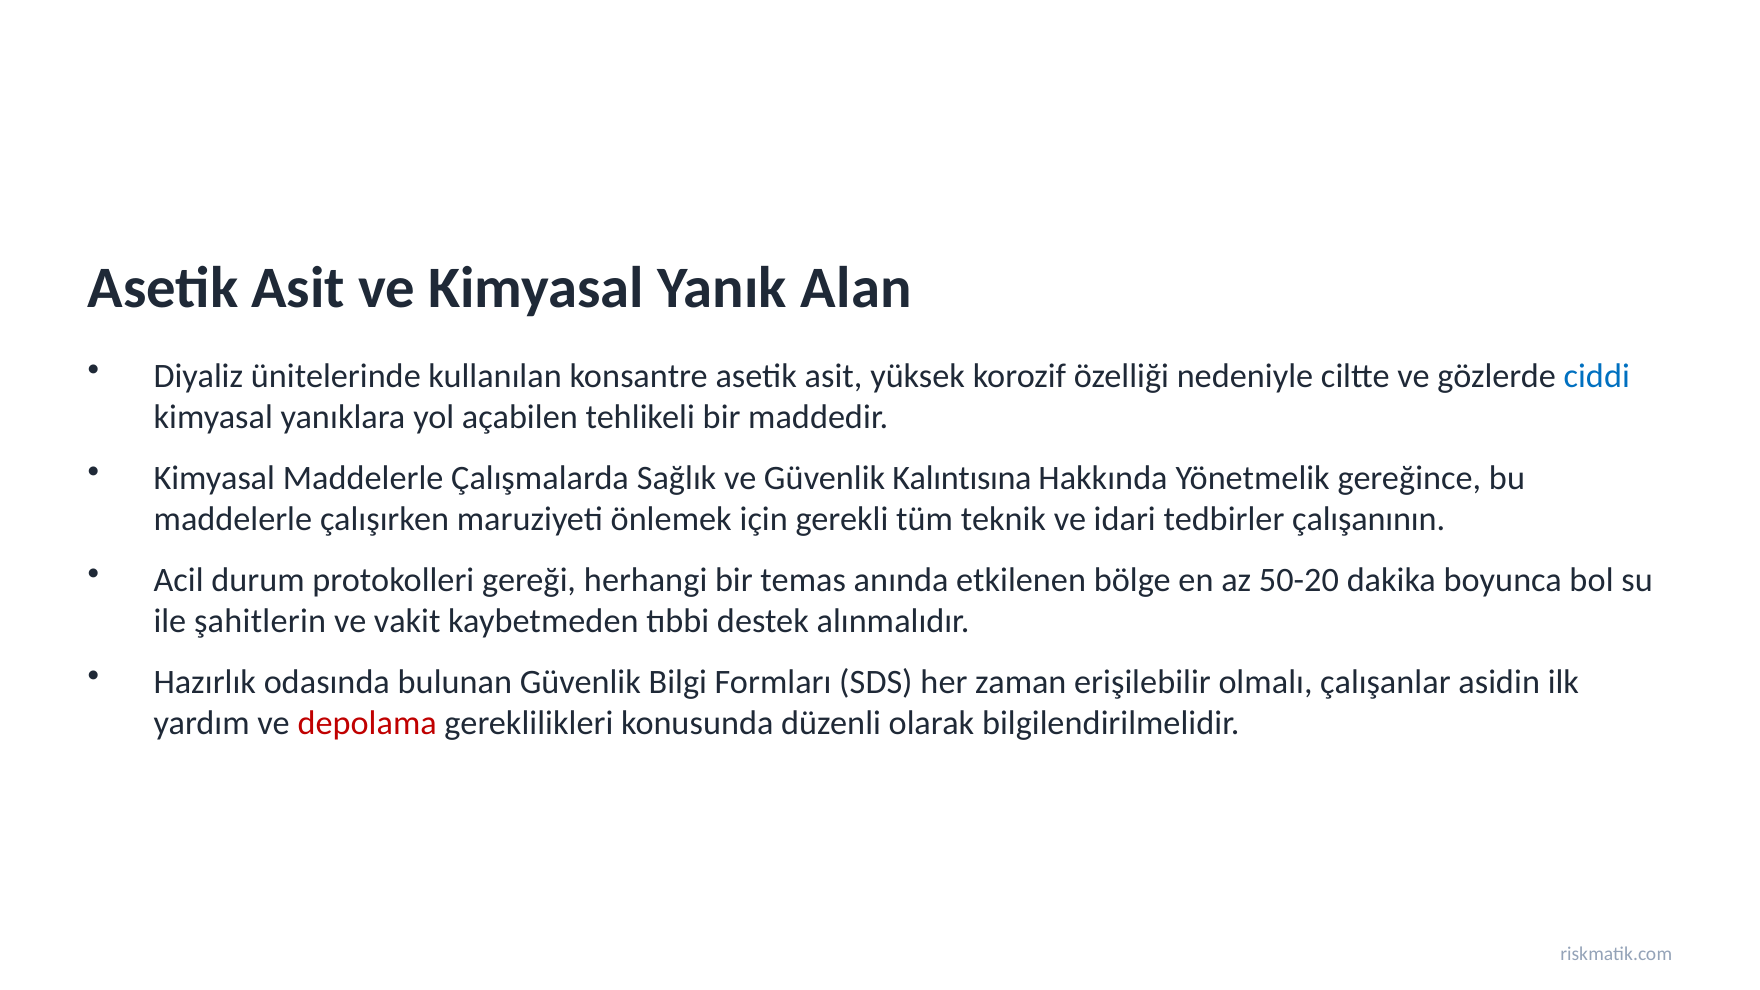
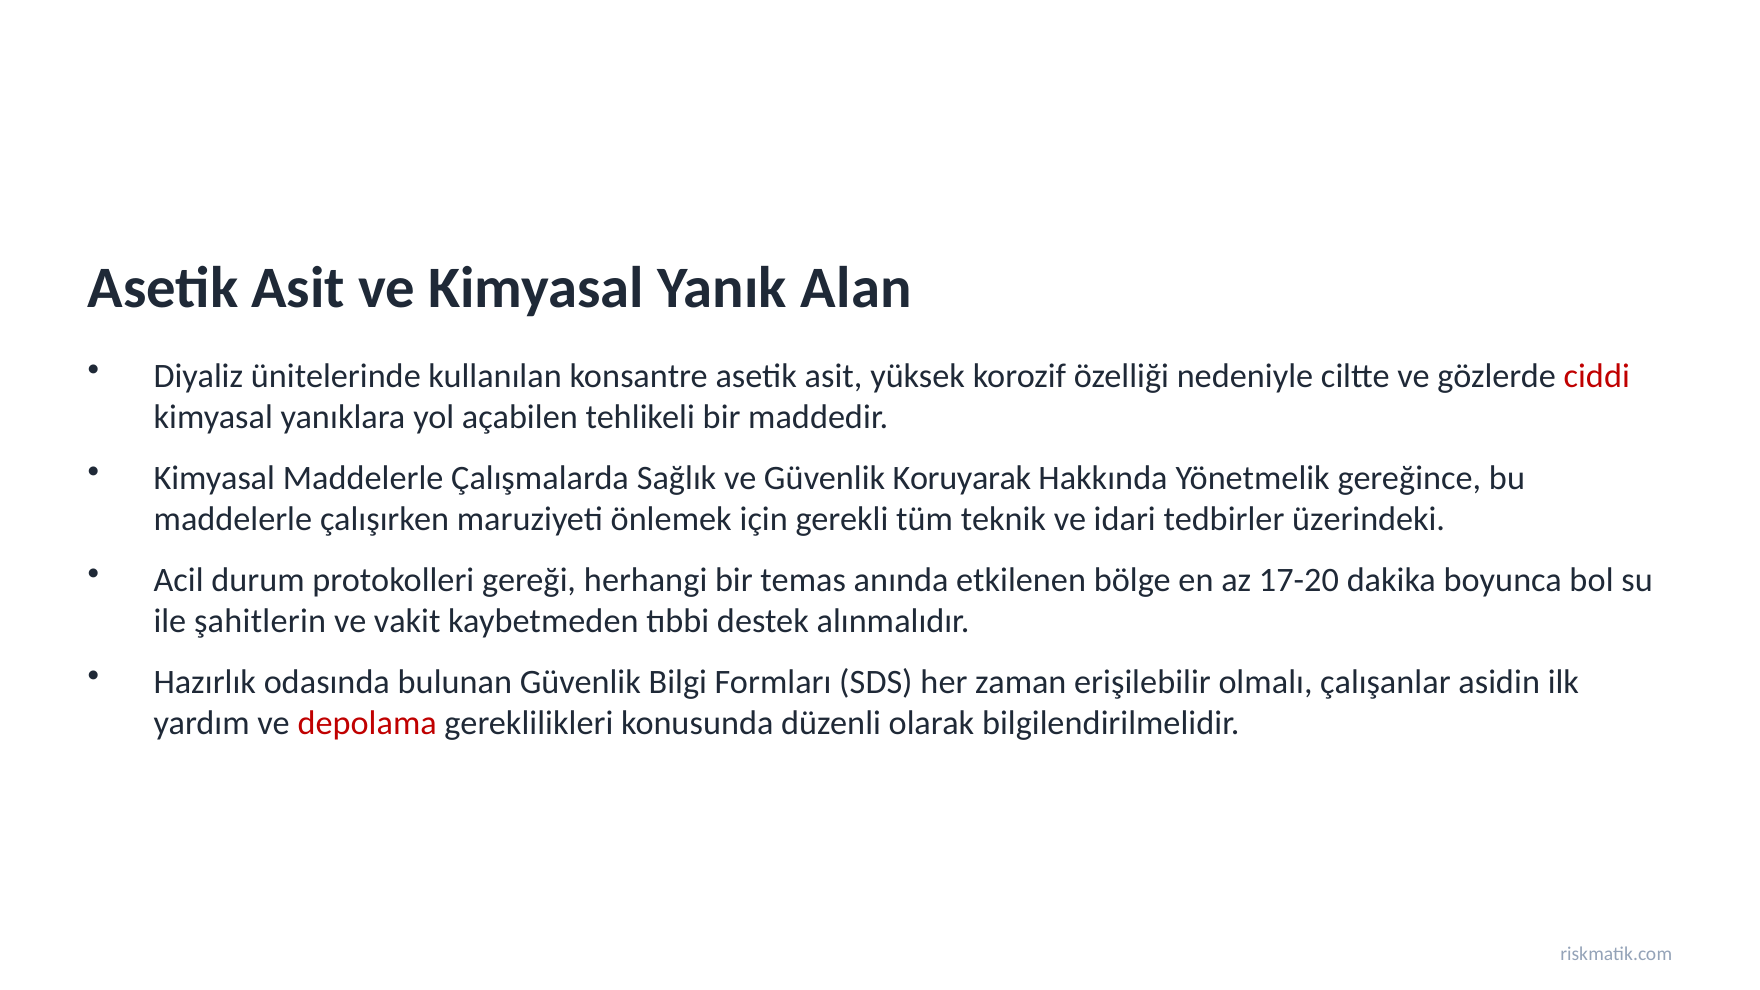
ciddi colour: blue -> red
Kalıntısına: Kalıntısına -> Koruyarak
çalışanının: çalışanının -> üzerindeki
50-20: 50-20 -> 17-20
